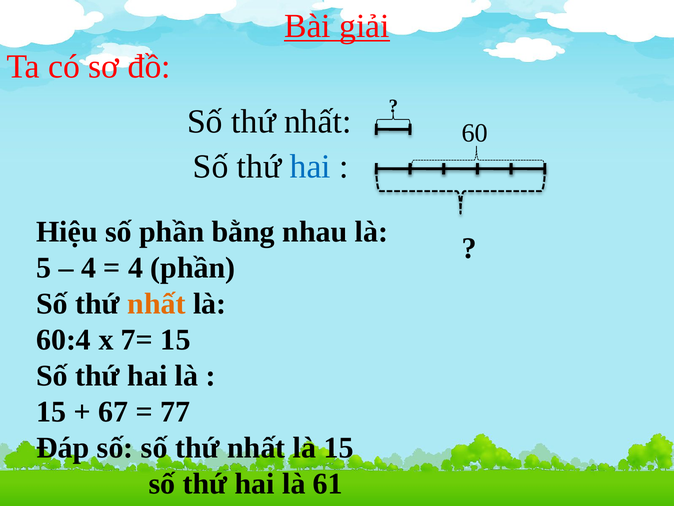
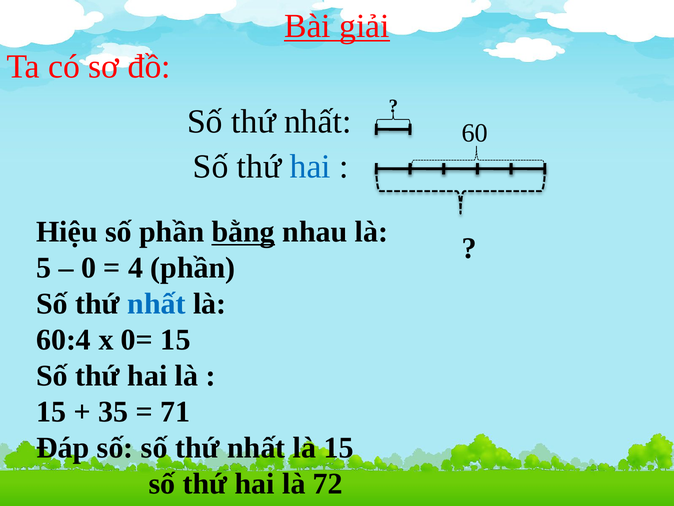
bằng underline: none -> present
4 at (89, 268): 4 -> 0
nhất at (157, 304) colour: orange -> blue
7=: 7= -> 0=
67: 67 -> 35
77: 77 -> 71
61: 61 -> 72
